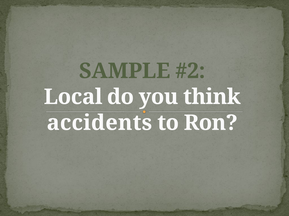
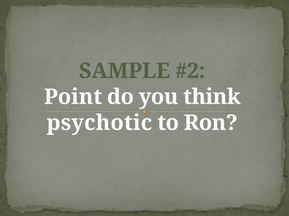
Local: Local -> Point
accidents: accidents -> psychotic
